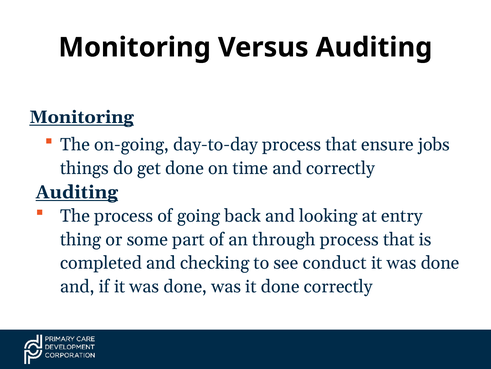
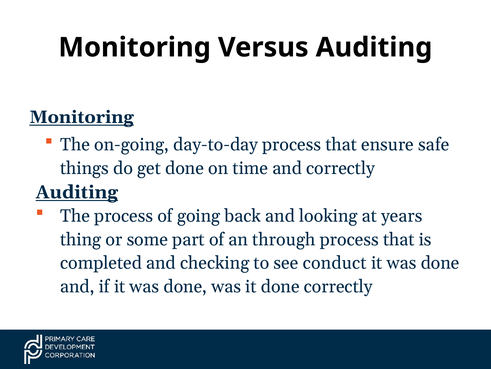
jobs: jobs -> safe
entry: entry -> years
